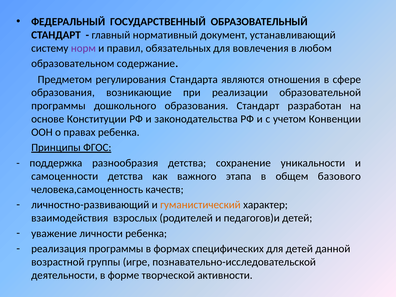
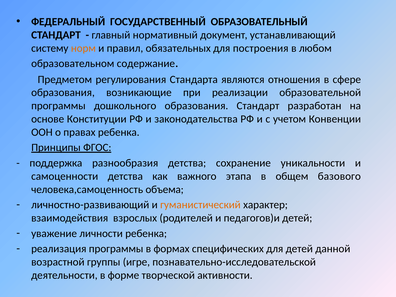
норм colour: purple -> orange
вовлечения: вовлечения -> построения
качеств: качеств -> объема
